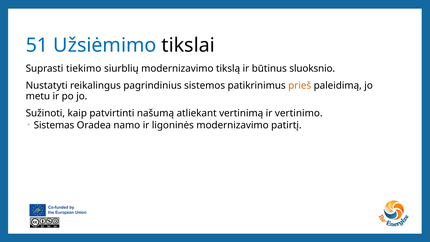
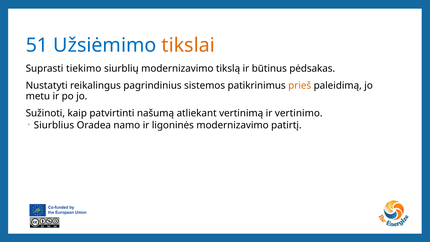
tikslai colour: black -> orange
sluoksnio: sluoksnio -> pėdsakas
Sistemas: Sistemas -> Siurblius
